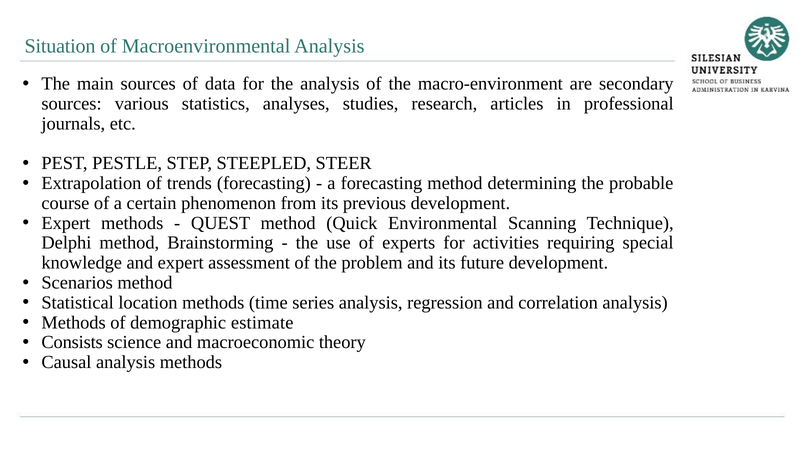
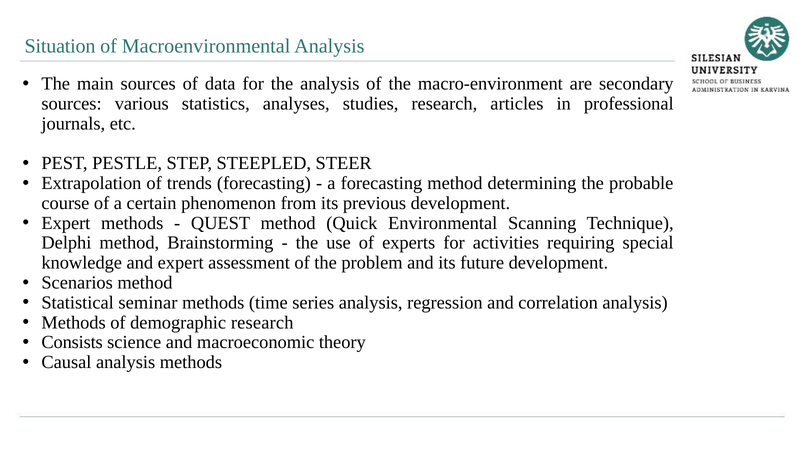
location: location -> seminar
demographic estimate: estimate -> research
